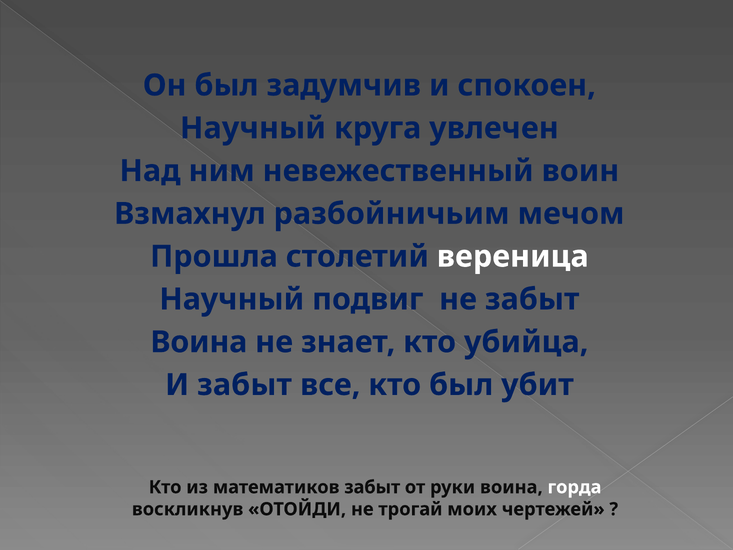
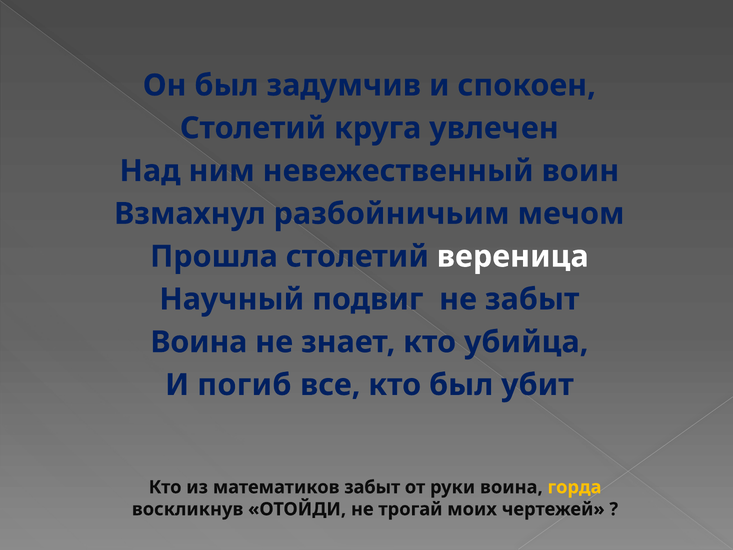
Научный at (253, 128): Научный -> Столетий
И забыт: забыт -> погиб
горда colour: white -> yellow
